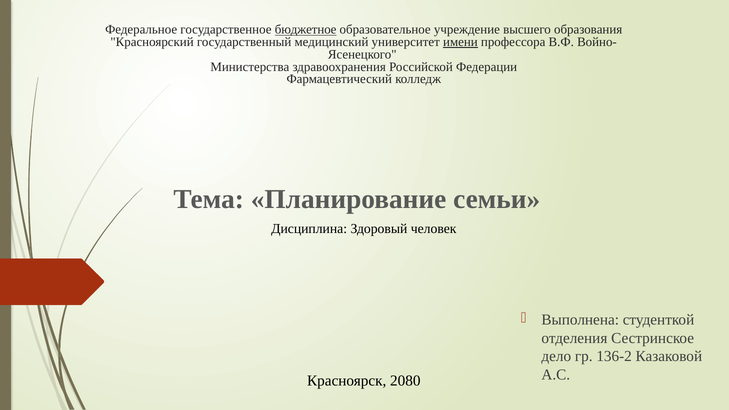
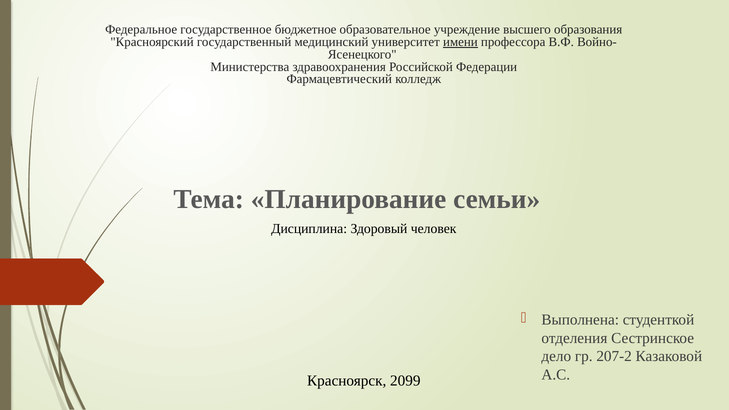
бюджетное underline: present -> none
136-2: 136-2 -> 207-2
2080: 2080 -> 2099
